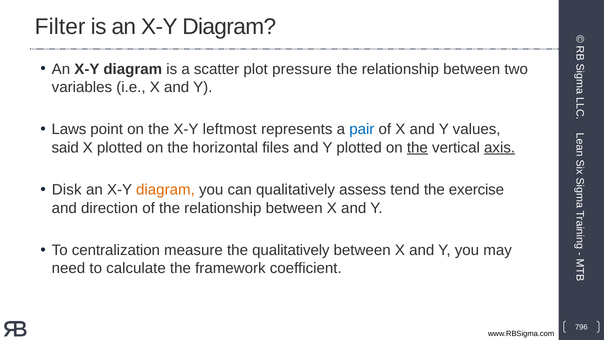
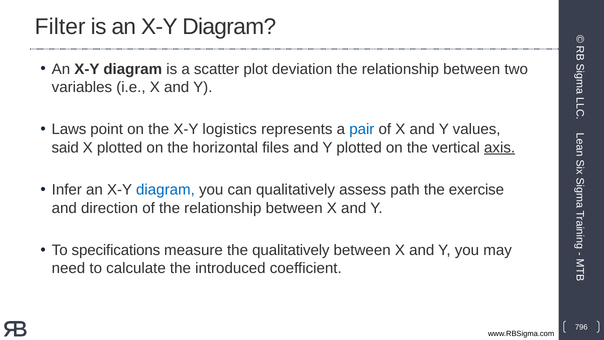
pressure: pressure -> deviation
leftmost: leftmost -> logistics
the at (417, 148) underline: present -> none
Disk: Disk -> Infer
diagram at (165, 190) colour: orange -> blue
tend: tend -> path
centralization: centralization -> specifications
framework: framework -> introduced
